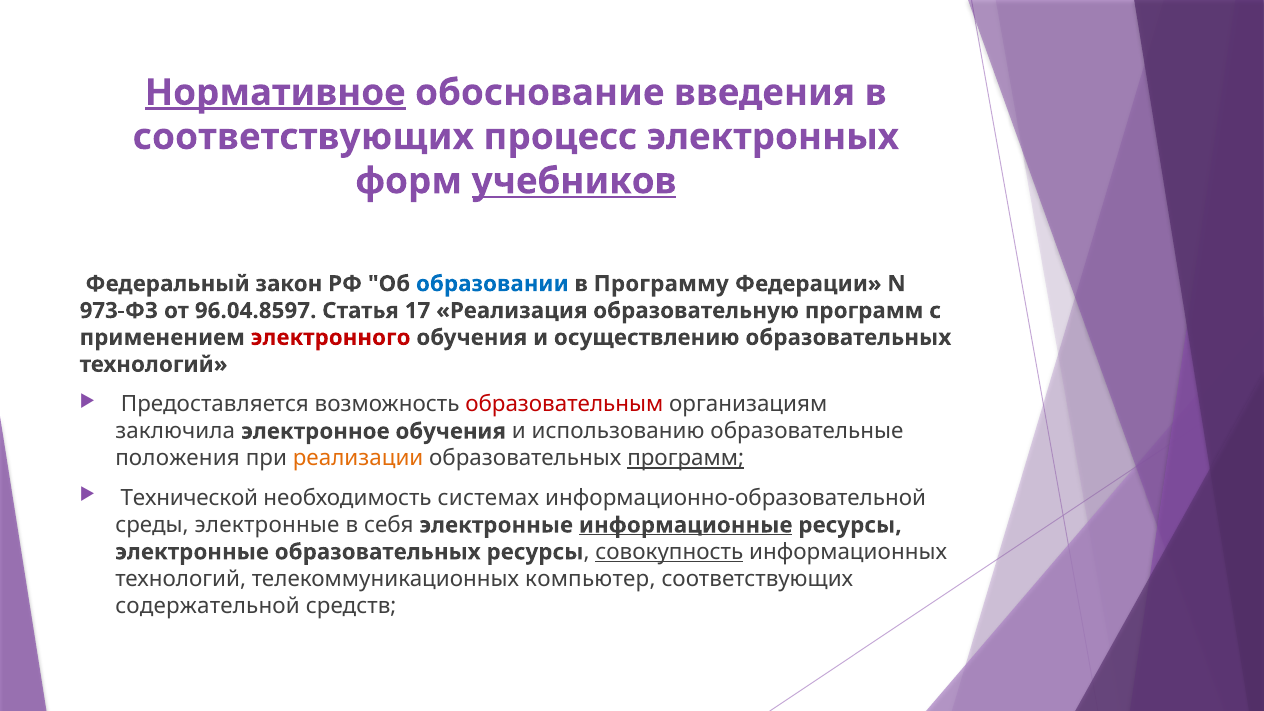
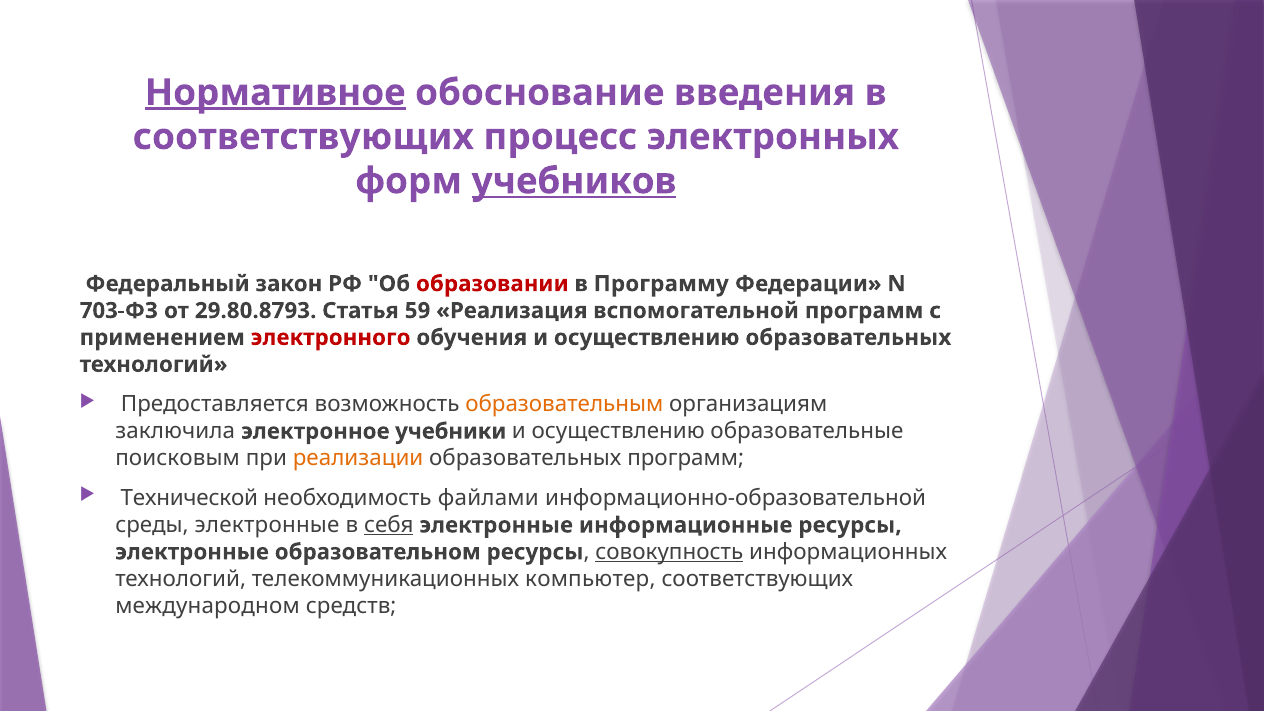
образовании colour: blue -> red
973-ФЗ: 973-ФЗ -> 703-ФЗ
96.04.8597: 96.04.8597 -> 29.80.8793
17: 17 -> 59
образовательную: образовательную -> вспомогательной
образовательным colour: red -> orange
электронное обучения: обучения -> учебники
использованию at (618, 431): использованию -> осуществлению
положения: положения -> поисковым
программ at (686, 458) underline: present -> none
системах: системах -> файлами
себя underline: none -> present
информационные underline: present -> none
электронные образовательных: образовательных -> образовательном
содержательной: содержательной -> международном
